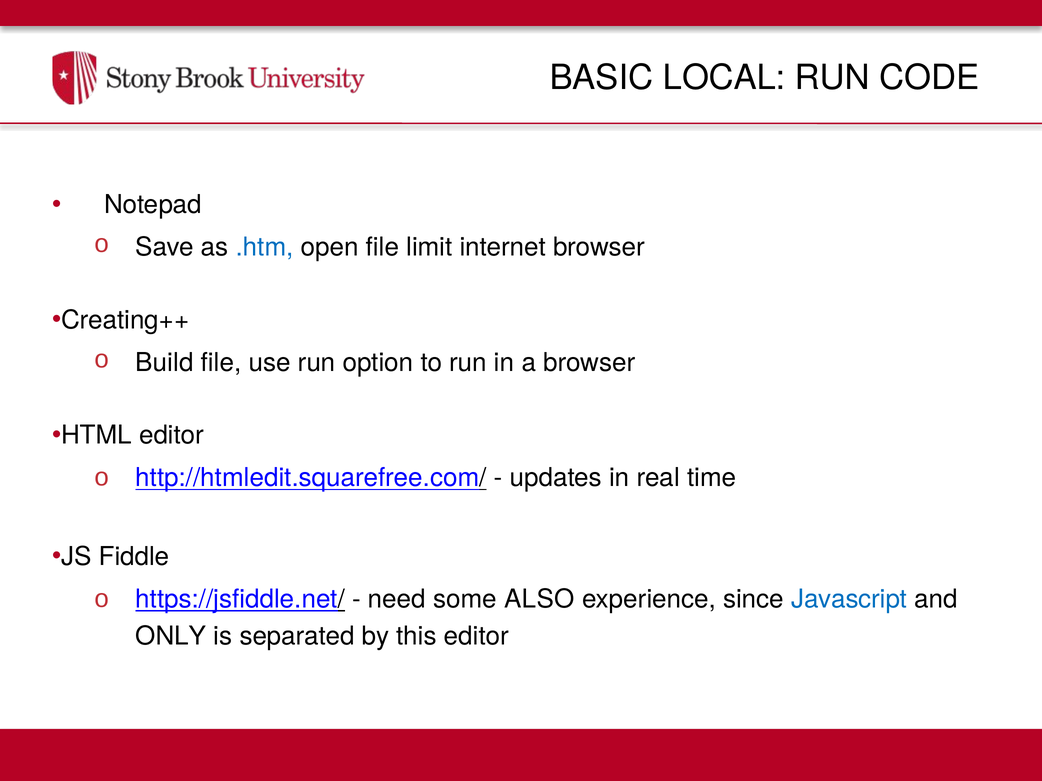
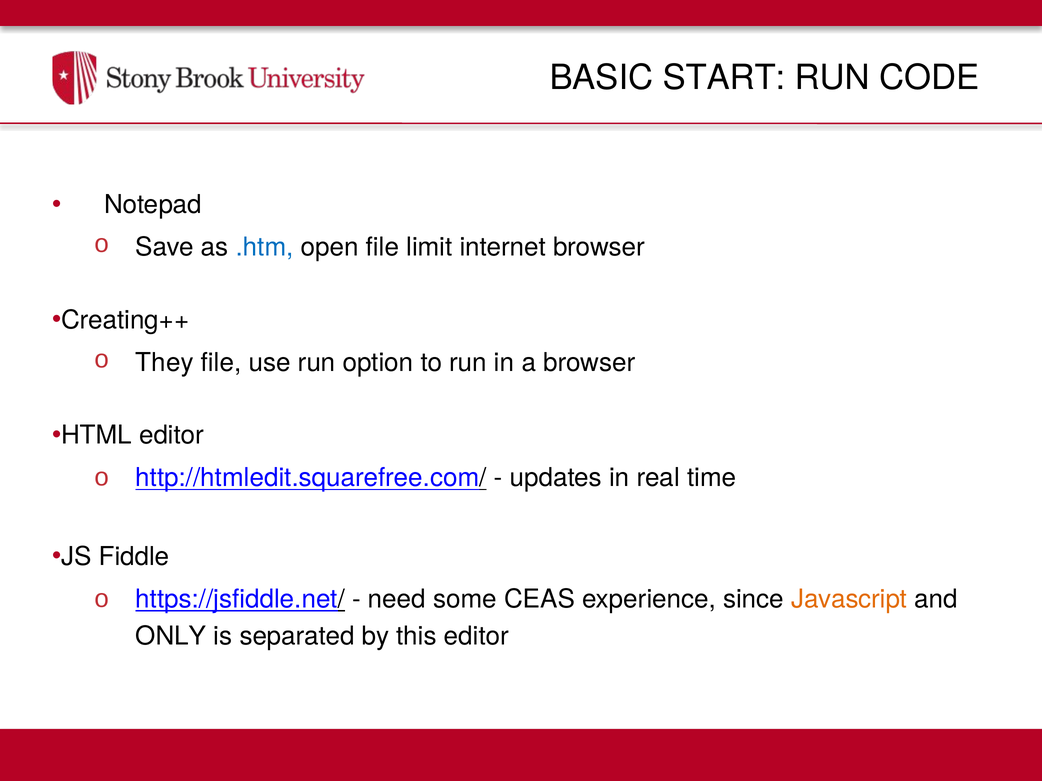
LOCAL: LOCAL -> START
Build: Build -> They
ALSO: ALSO -> CEAS
Javascript colour: blue -> orange
